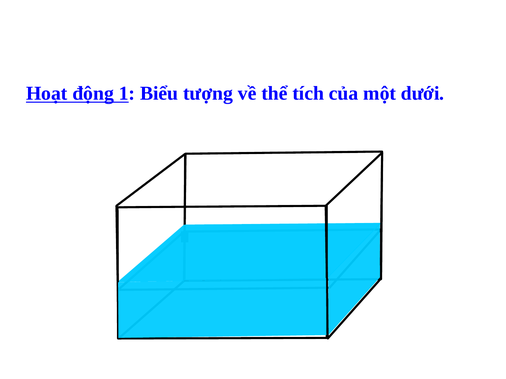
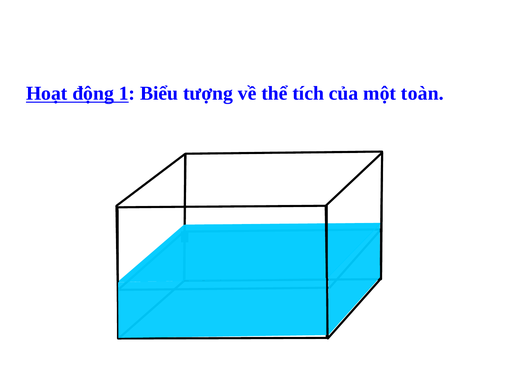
dưới: dưới -> toàn
